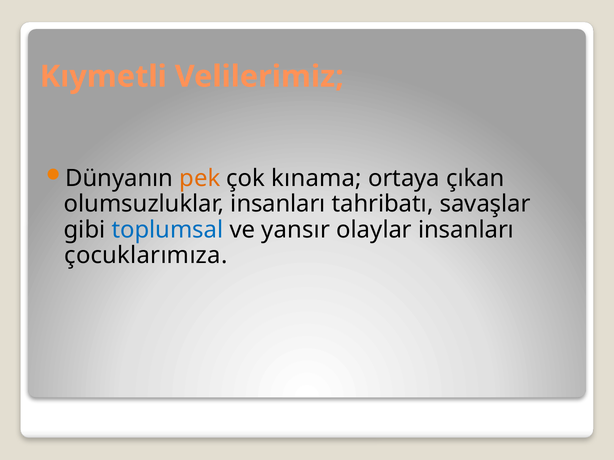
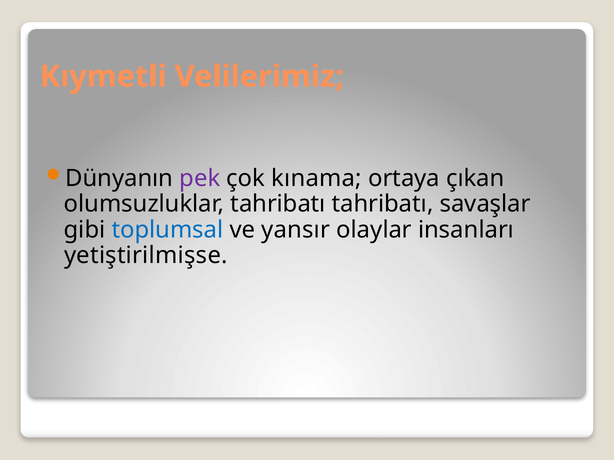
pek colour: orange -> purple
olumsuzluklar insanları: insanları -> tahribatı
çocuklarımıza: çocuklarımıza -> yetiştirilmişse
